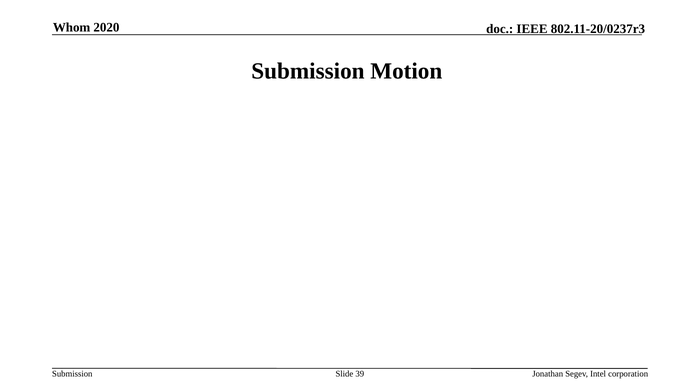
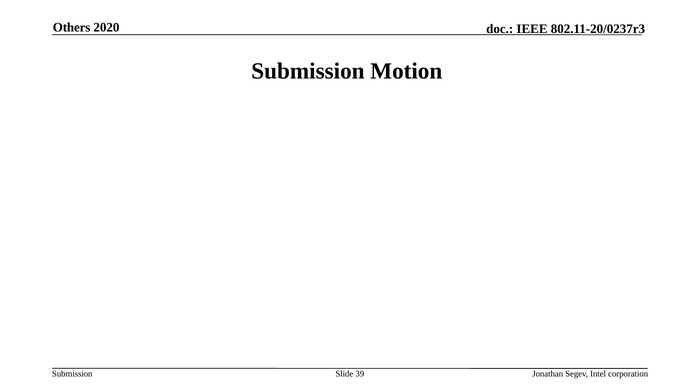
Whom: Whom -> Others
